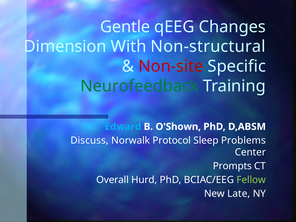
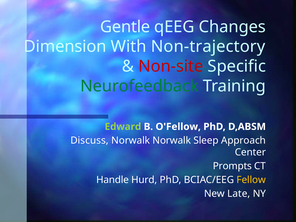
Non-structural: Non-structural -> Non-trajectory
Edward colour: light blue -> light green
O'Shown: O'Shown -> O'Fellow
Norwalk Protocol: Protocol -> Norwalk
Problems: Problems -> Approach
Overall: Overall -> Handle
Fellow colour: light green -> yellow
